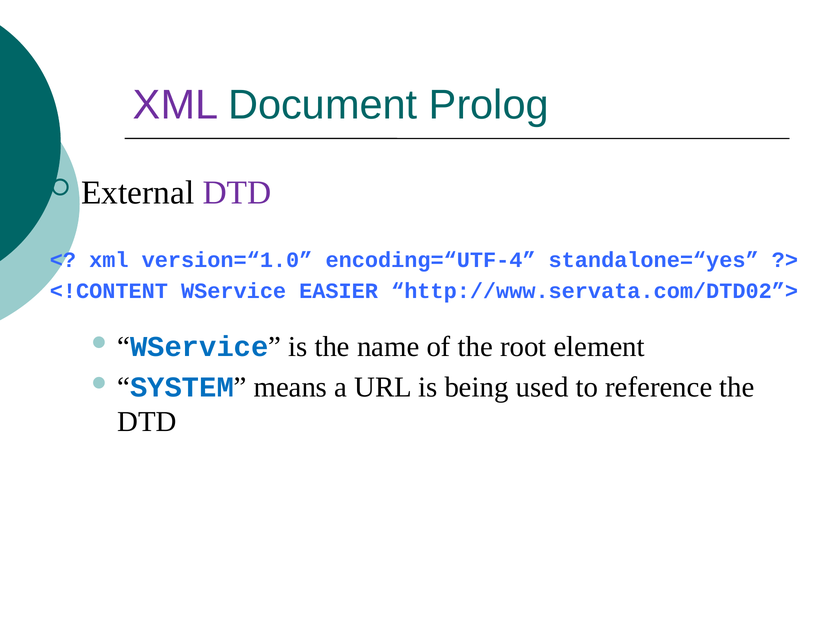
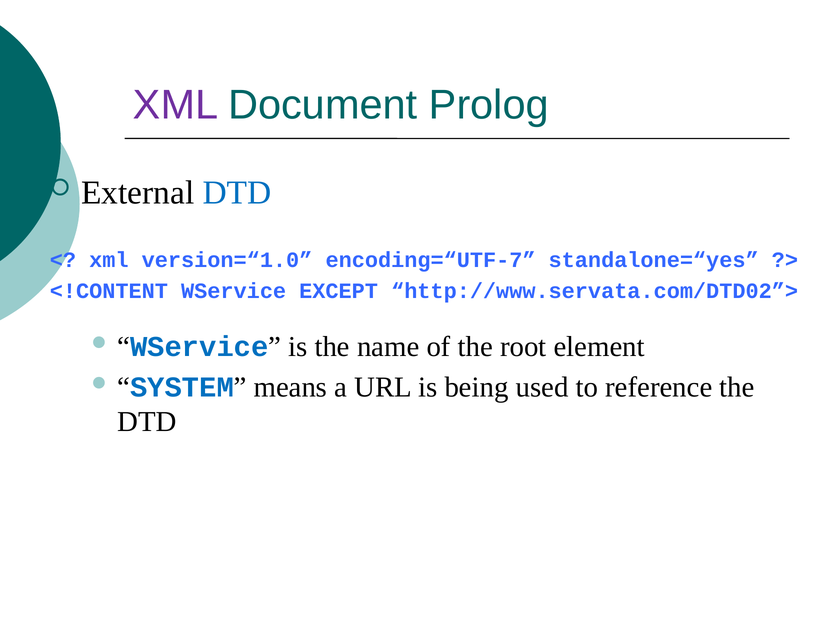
DTD at (237, 193) colour: purple -> blue
encoding=“UTF-4: encoding=“UTF-4 -> encoding=“UTF-7
EASIER: EASIER -> EXCEPT
